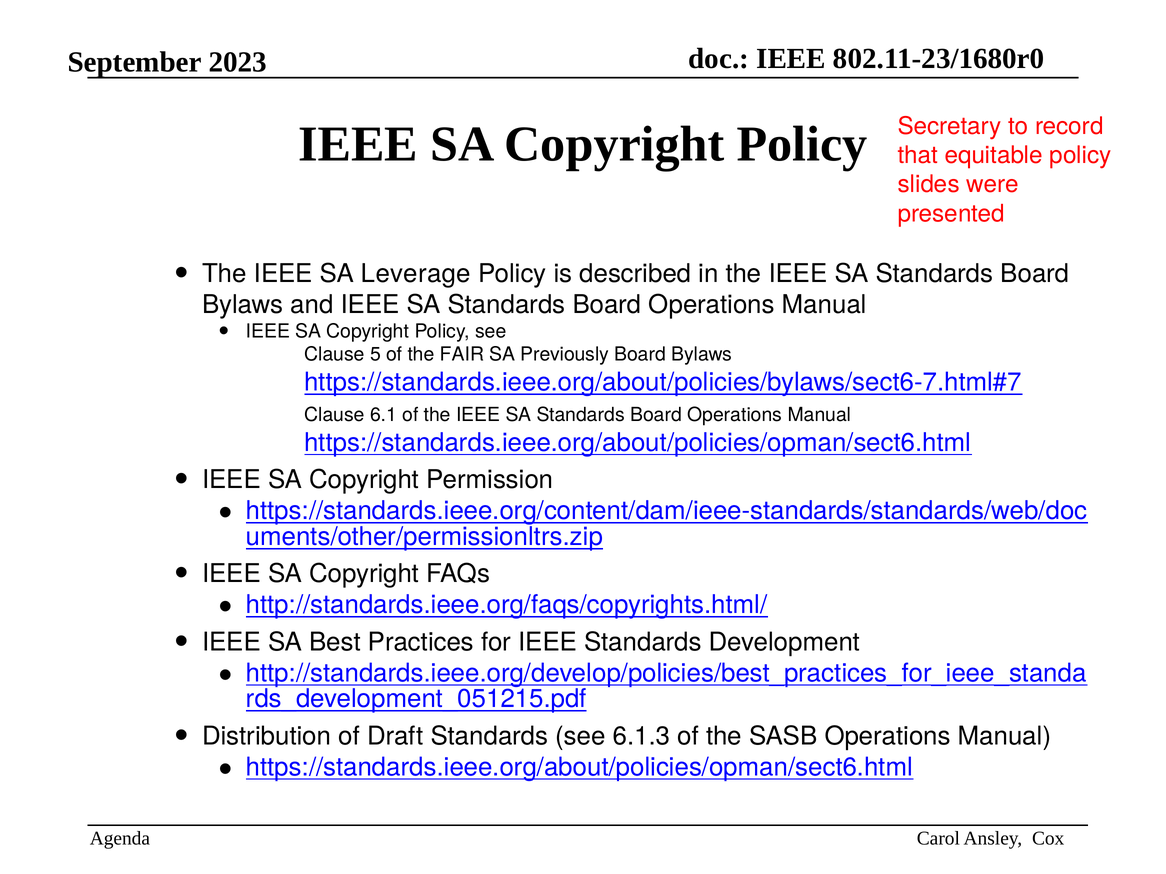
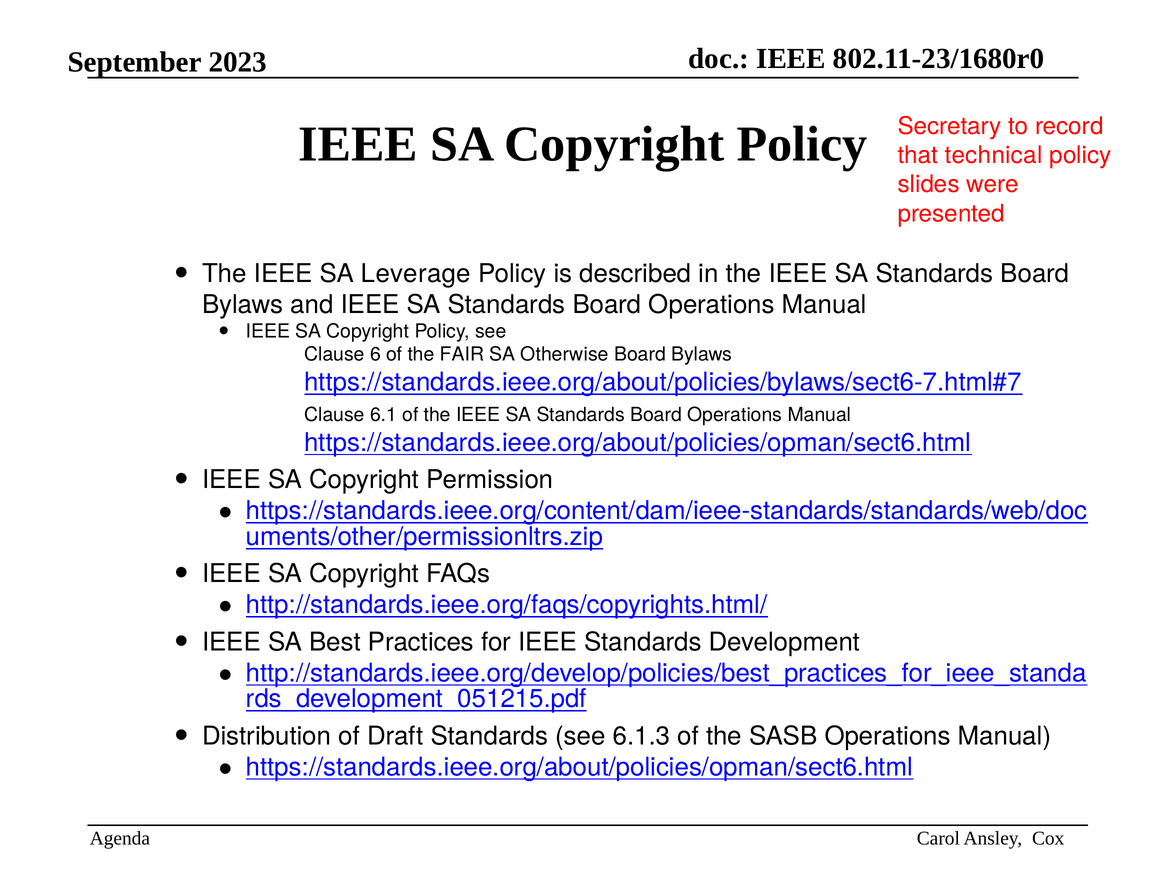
equitable: equitable -> technical
5: 5 -> 6
Previously: Previously -> Otherwise
